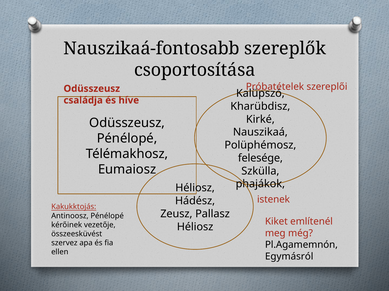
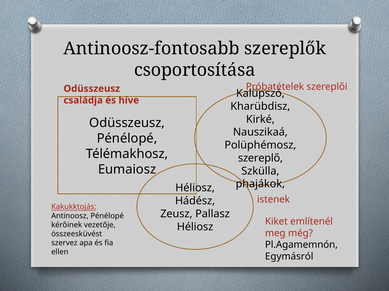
Nauszikaá-fontosabb: Nauszikaá-fontosabb -> Antinoosz-fontosabb
felesége: felesége -> szereplő
